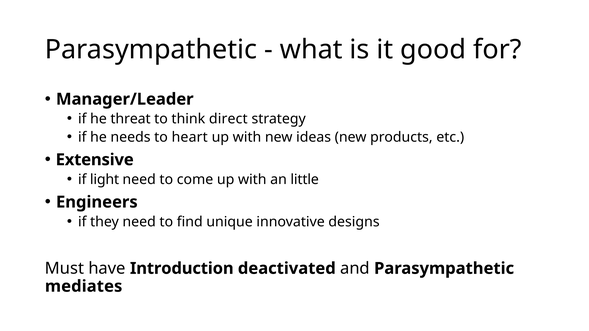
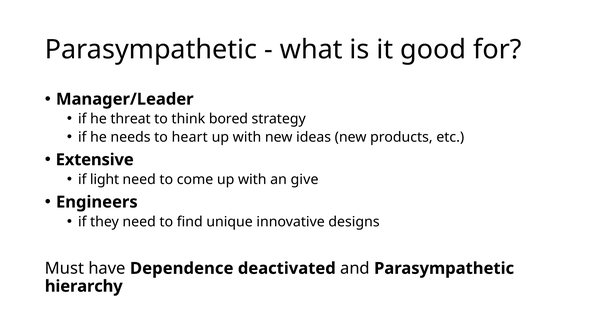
direct: direct -> bored
little: little -> give
Introduction: Introduction -> Dependence
mediates: mediates -> hierarchy
